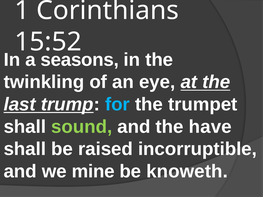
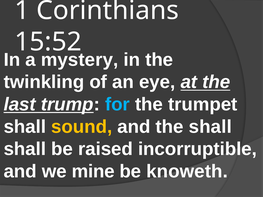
seasons: seasons -> mystery
sound colour: light green -> yellow
the have: have -> shall
